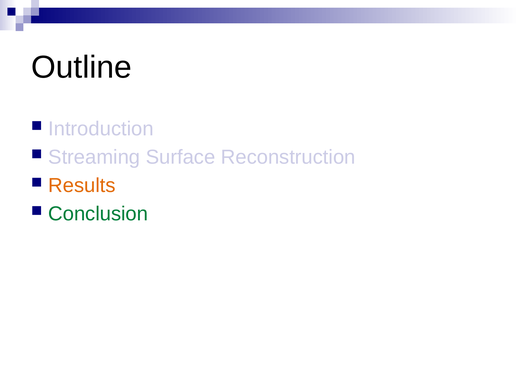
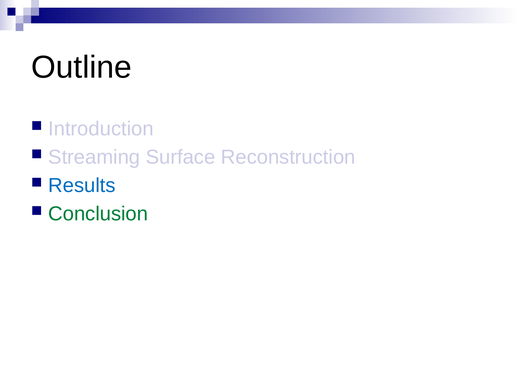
Results colour: orange -> blue
